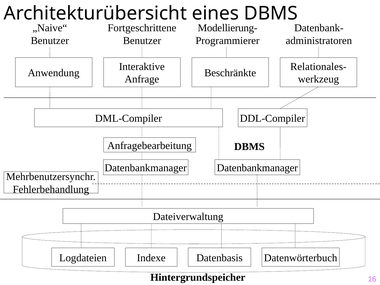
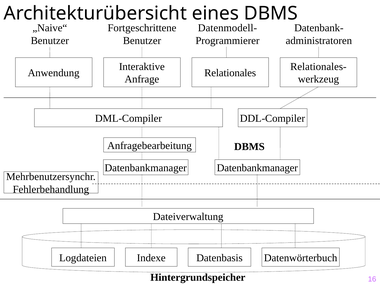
Modellierung-: Modellierung- -> Datenmodell-
Beschränkte: Beschränkte -> Relationales
